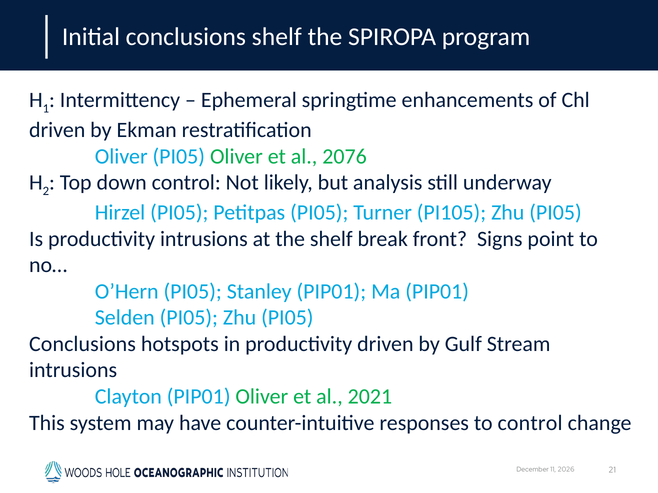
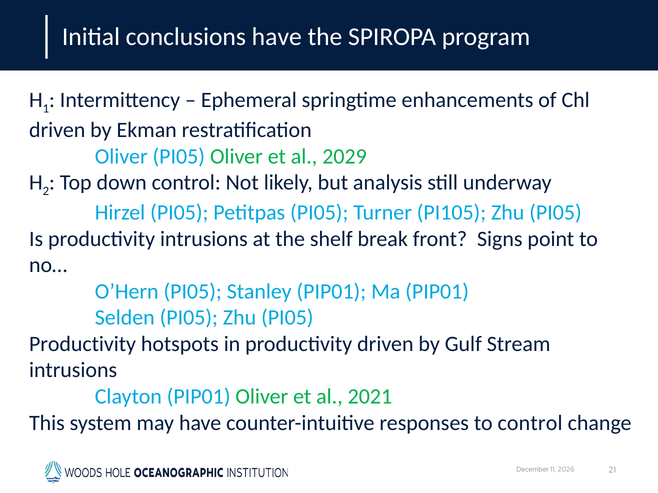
conclusions shelf: shelf -> have
2076: 2076 -> 2029
Conclusions at (82, 344): Conclusions -> Productivity
